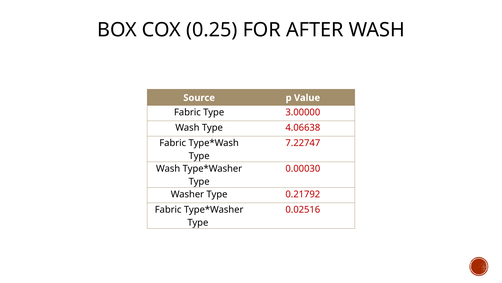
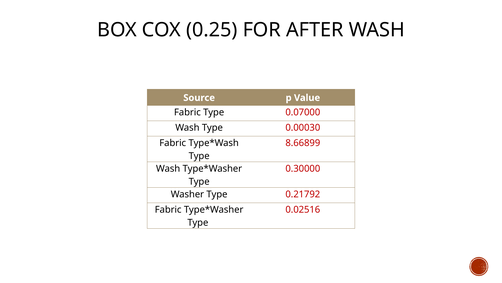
3.00000: 3.00000 -> 0.07000
4.06638: 4.06638 -> 0.00030
7.22747: 7.22747 -> 8.66899
0.00030: 0.00030 -> 0.30000
